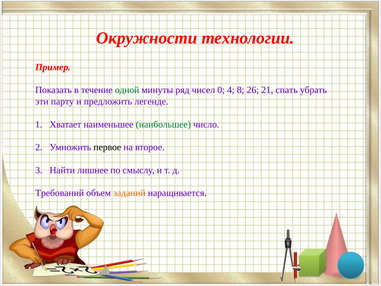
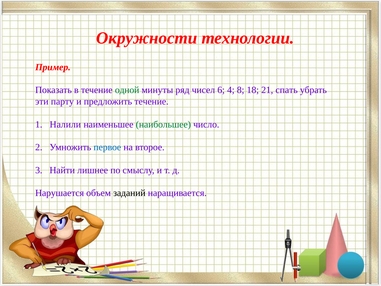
0: 0 -> 6
26: 26 -> 18
предложить легенде: легенде -> течение
Хватает: Хватает -> Налили
первое colour: black -> blue
Требований: Требований -> Нарушается
заданий colour: orange -> black
